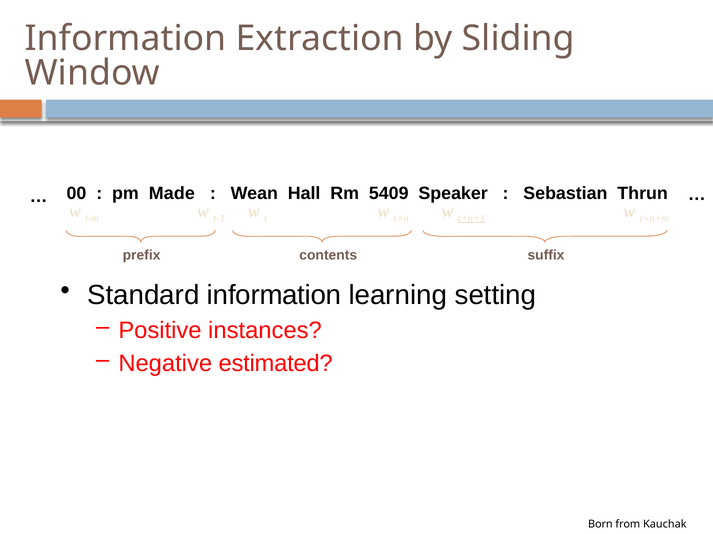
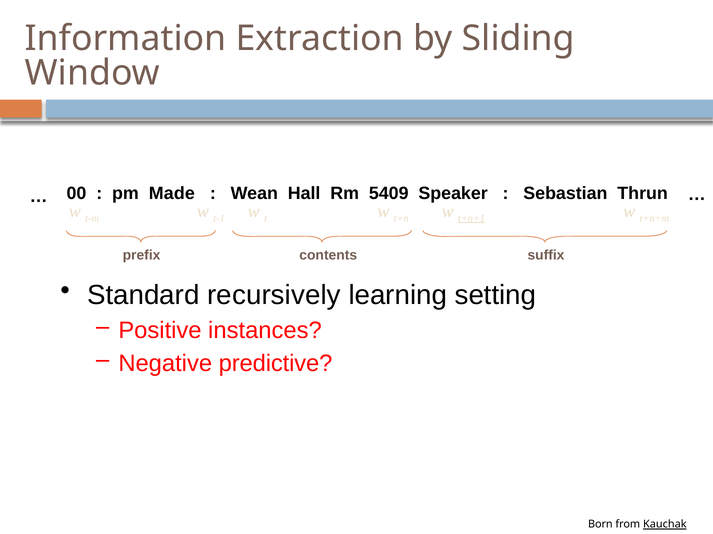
Standard information: information -> recursively
estimated: estimated -> predictive
Kauchak underline: none -> present
